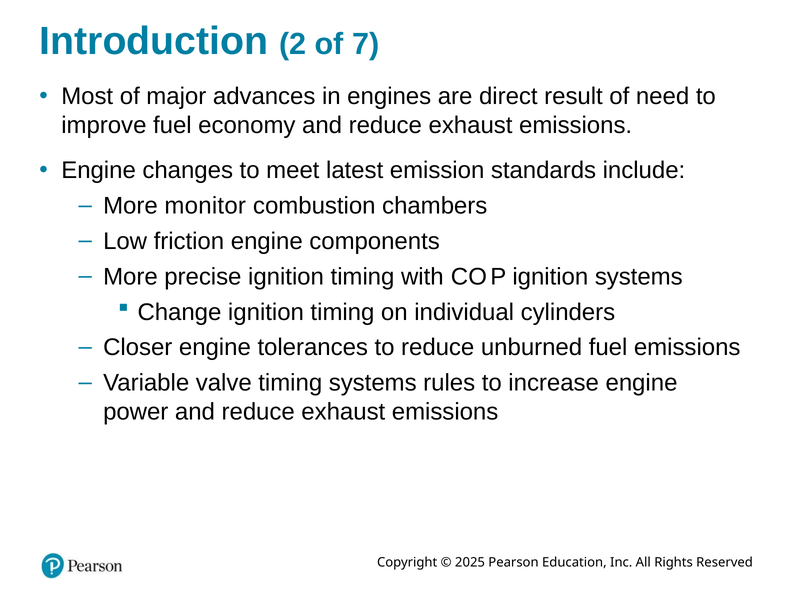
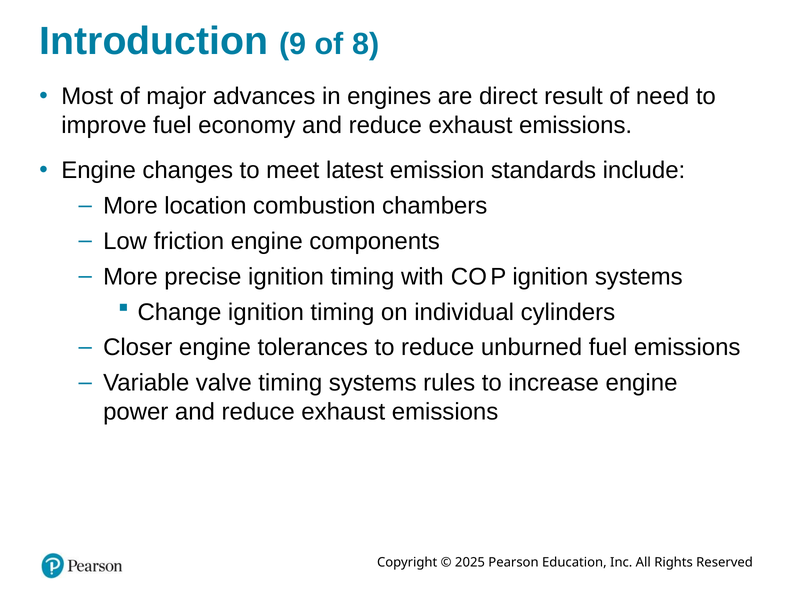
2: 2 -> 9
7: 7 -> 8
monitor: monitor -> location
